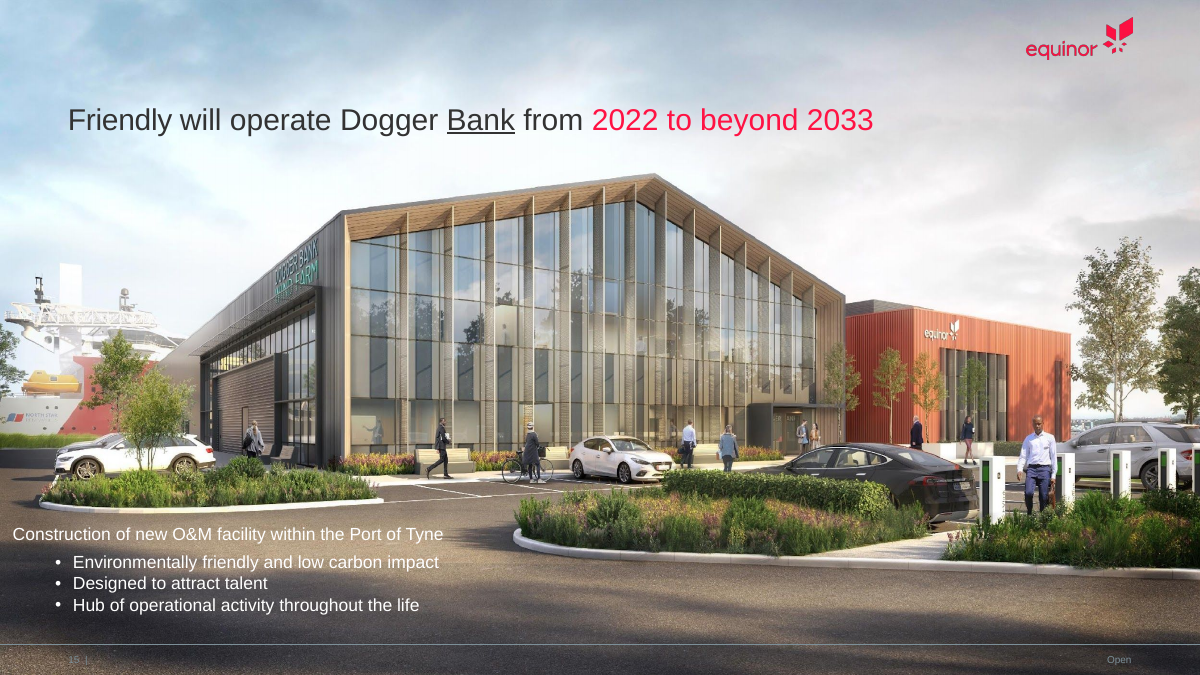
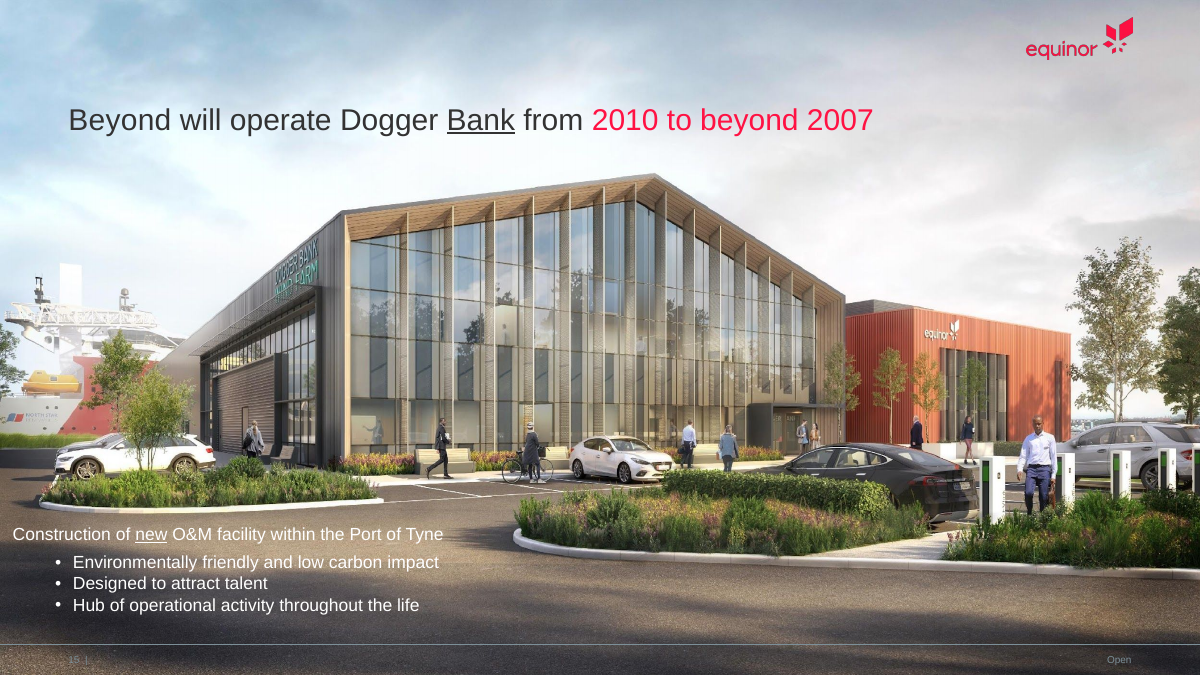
Friendly at (120, 120): Friendly -> Beyond
2022: 2022 -> 2010
2033: 2033 -> 2007
new underline: none -> present
